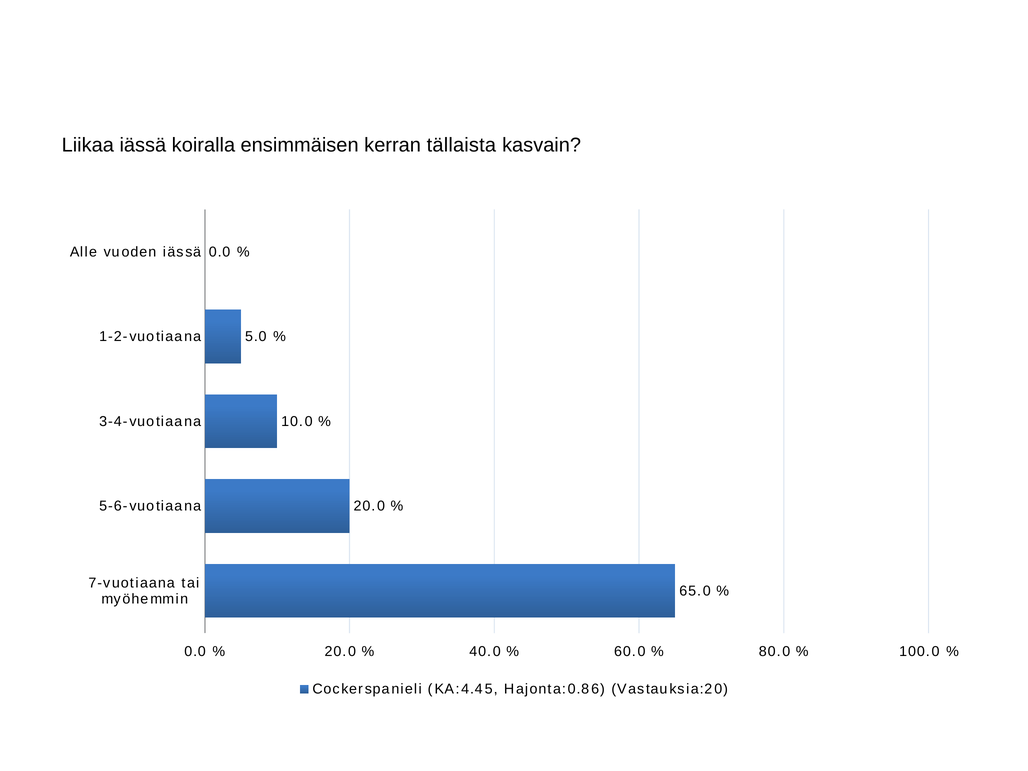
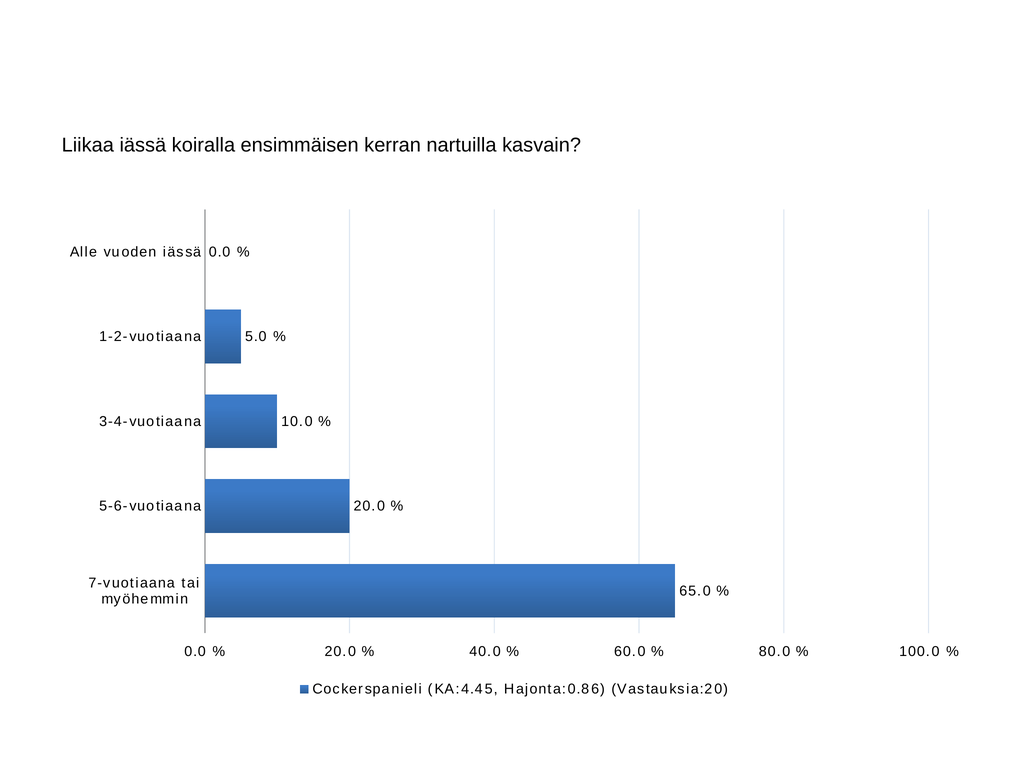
tällaista: tällaista -> nartuilla
